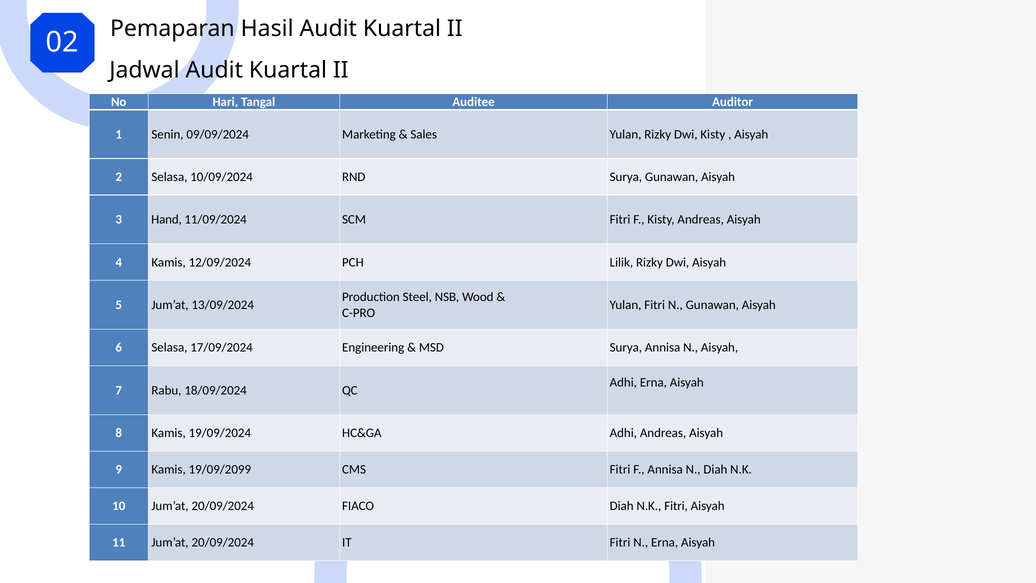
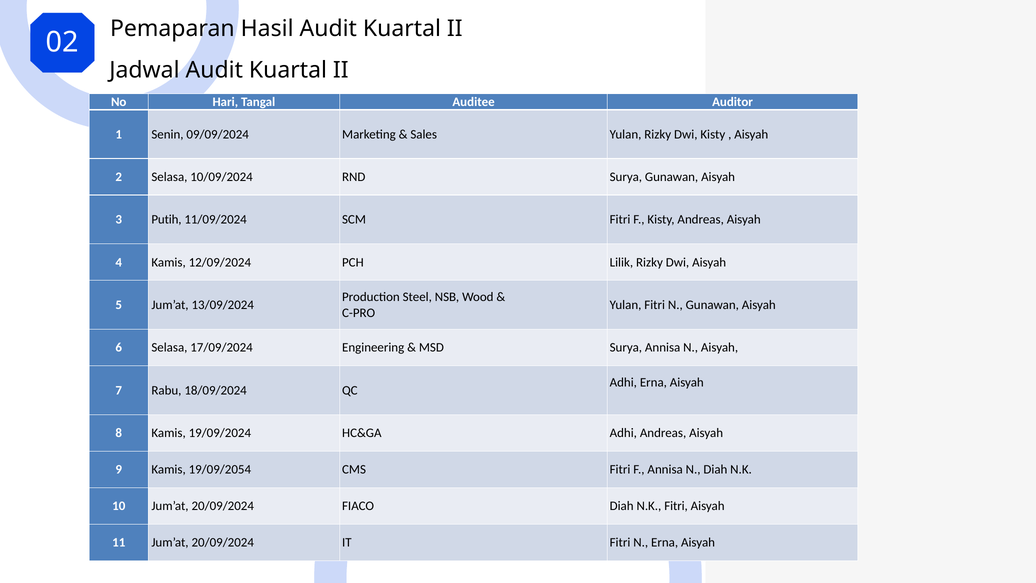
Hand: Hand -> Putih
19/09/2099: 19/09/2099 -> 19/09/2054
